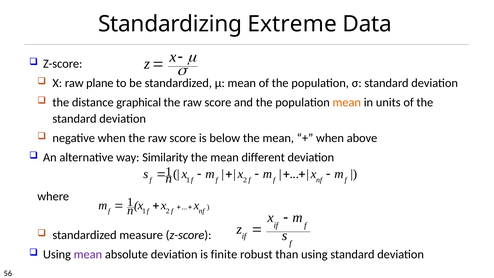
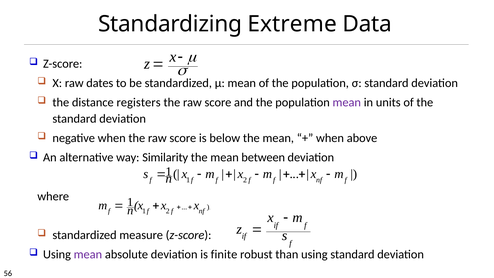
plane: plane -> dates
graphical: graphical -> registers
mean at (347, 102) colour: orange -> purple
different: different -> between
